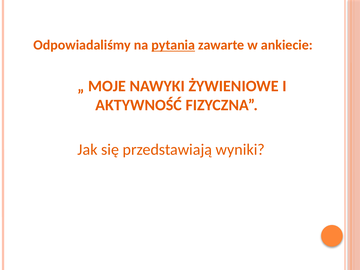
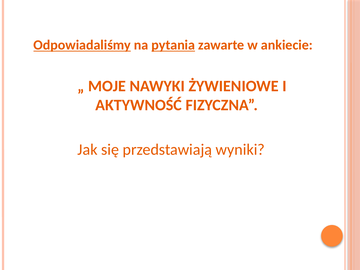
Odpowiadaliśmy underline: none -> present
